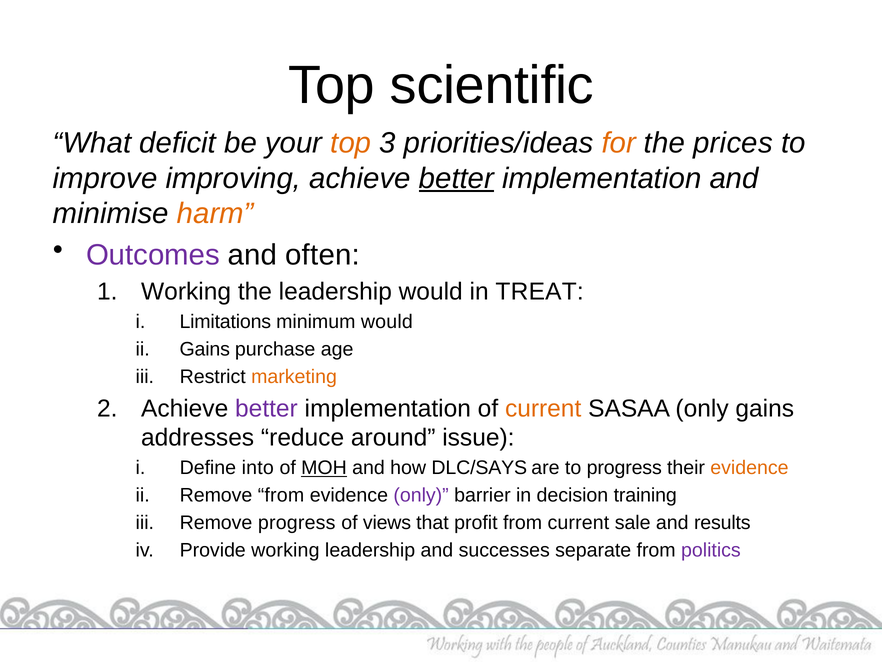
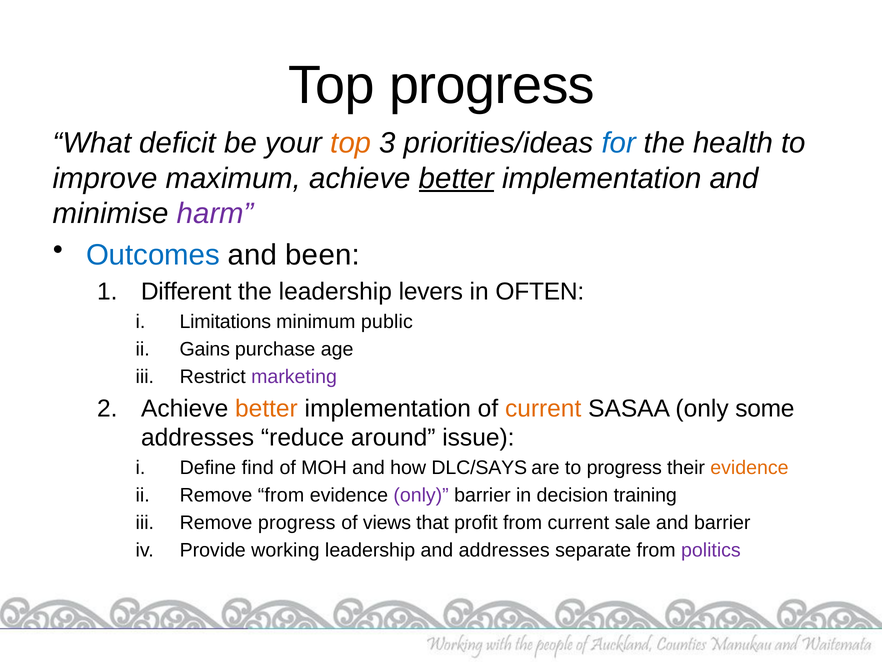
Top scientific: scientific -> progress
for colour: orange -> blue
prices: prices -> health
improving: improving -> maximum
harm colour: orange -> purple
Outcomes colour: purple -> blue
often: often -> been
Working at (186, 292): Working -> Different
leadership would: would -> levers
TREAT: TREAT -> OFTEN
minimum would: would -> public
marketing colour: orange -> purple
better at (266, 408) colour: purple -> orange
only gains: gains -> some
into: into -> find
MOH underline: present -> none
and results: results -> barrier
and successes: successes -> addresses
